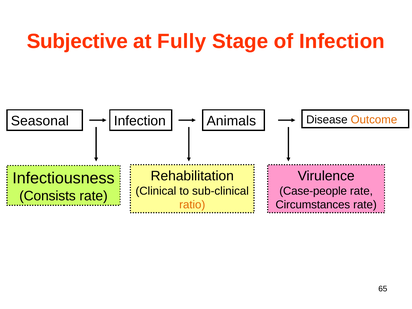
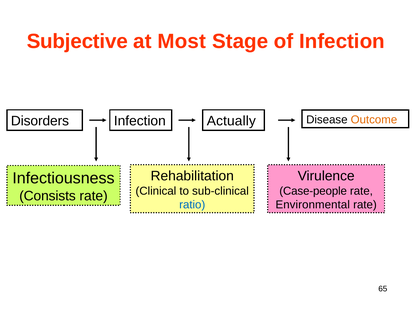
Fully: Fully -> Most
Seasonal: Seasonal -> Disorders
Animals: Animals -> Actually
ratio colour: orange -> blue
Circumstances: Circumstances -> Environmental
